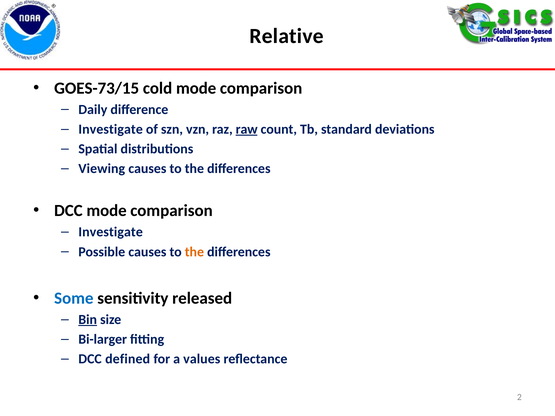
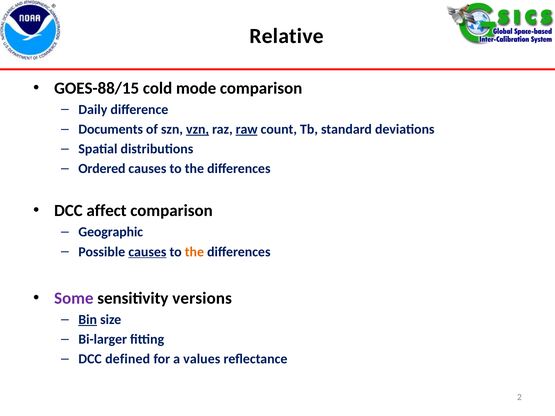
GOES-73/15: GOES-73/15 -> GOES-88/15
Investigate at (111, 129): Investigate -> Documents
vzn underline: none -> present
Viewing: Viewing -> Ordered
DCC mode: mode -> affect
Investigate at (111, 232): Investigate -> Geographic
causes at (147, 252) underline: none -> present
Some colour: blue -> purple
released: released -> versions
